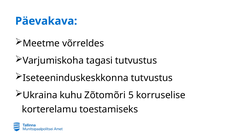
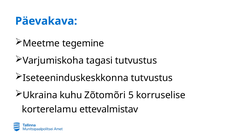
võrreldes: võrreldes -> tegemine
toestamiseks: toestamiseks -> ettevalmistav
